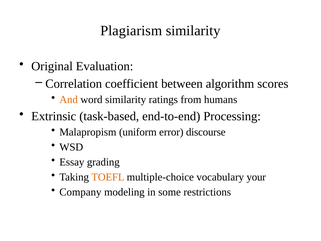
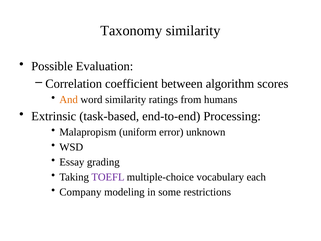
Plagiarism: Plagiarism -> Taxonomy
Original: Original -> Possible
discourse: discourse -> unknown
TOEFL colour: orange -> purple
your: your -> each
